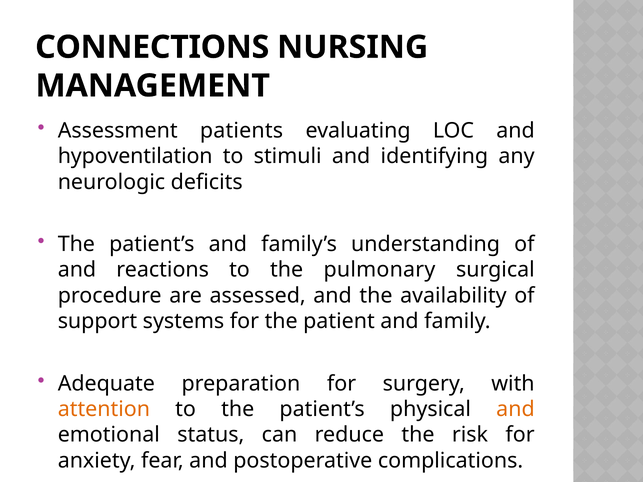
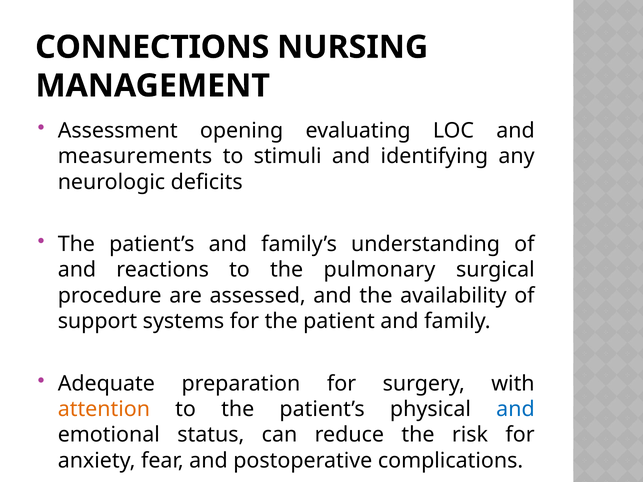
patients: patients -> opening
hypoventilation: hypoventilation -> measurements
and at (515, 409) colour: orange -> blue
